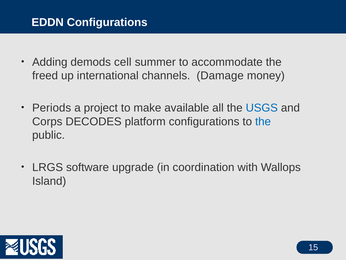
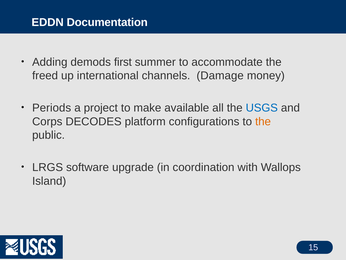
EDDN Configurations: Configurations -> Documentation
cell: cell -> first
the at (263, 121) colour: blue -> orange
